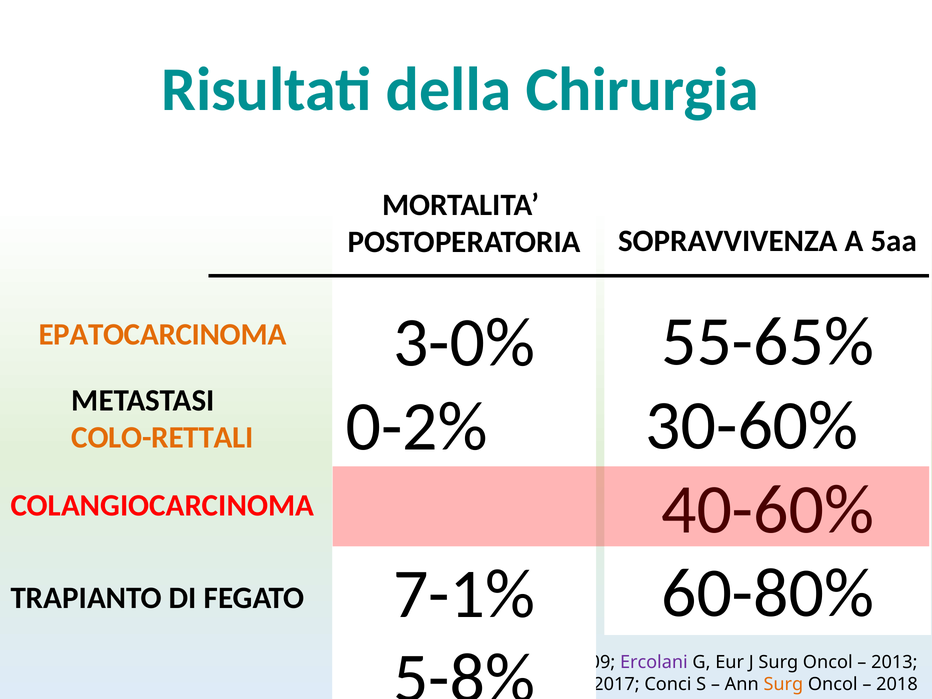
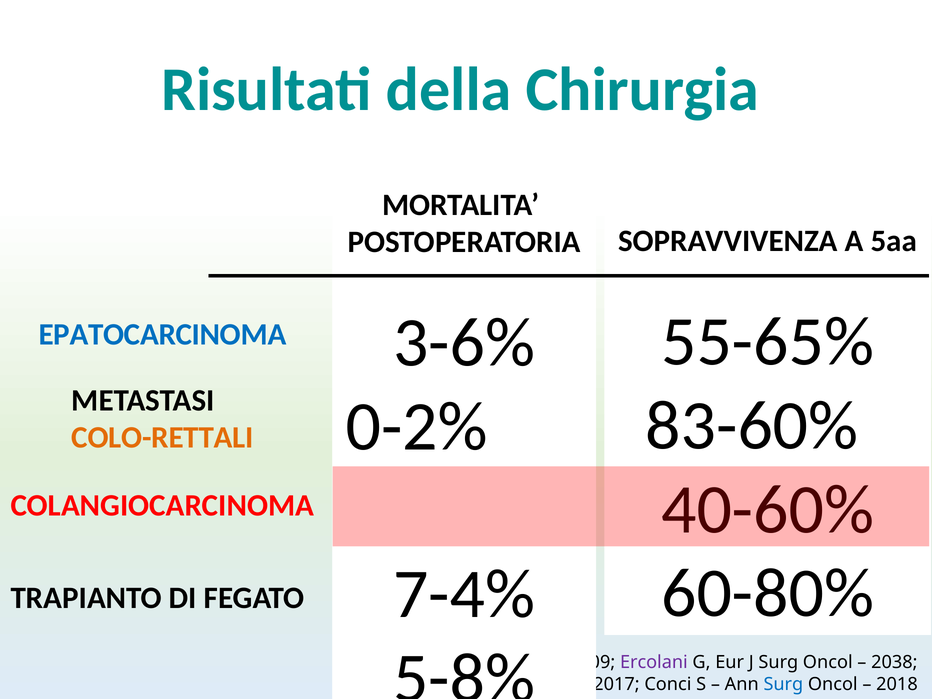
3-0%: 3-0% -> 3-6%
EPATOCARCINOMA colour: orange -> blue
30-60%: 30-60% -> 83-60%
7-1%: 7-1% -> 7-4%
2013: 2013 -> 2038
Surg at (783, 684) colour: orange -> blue
